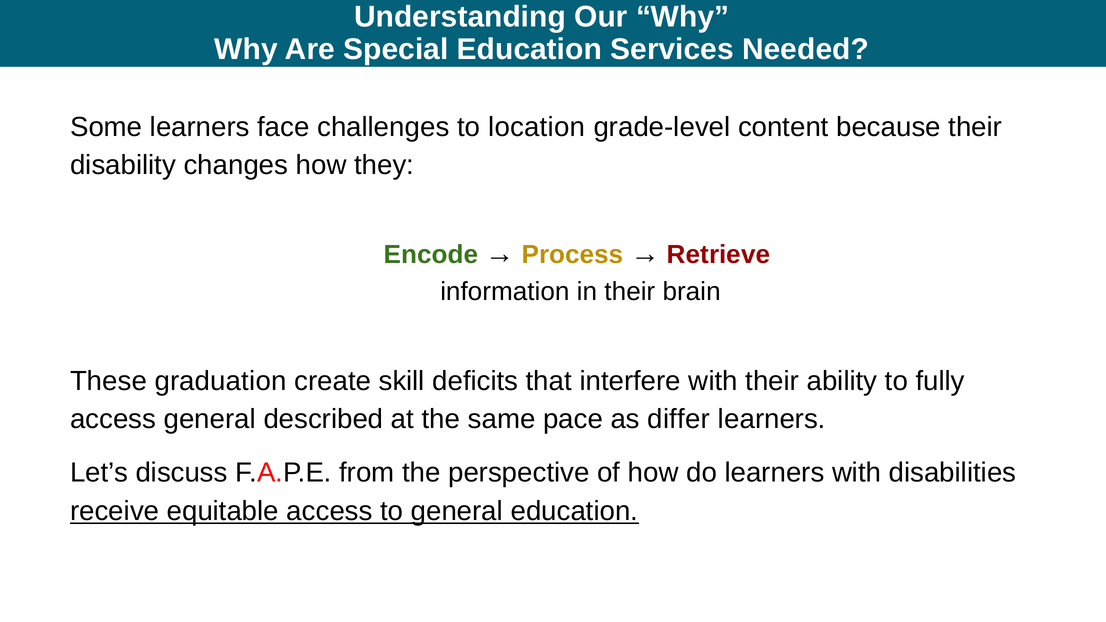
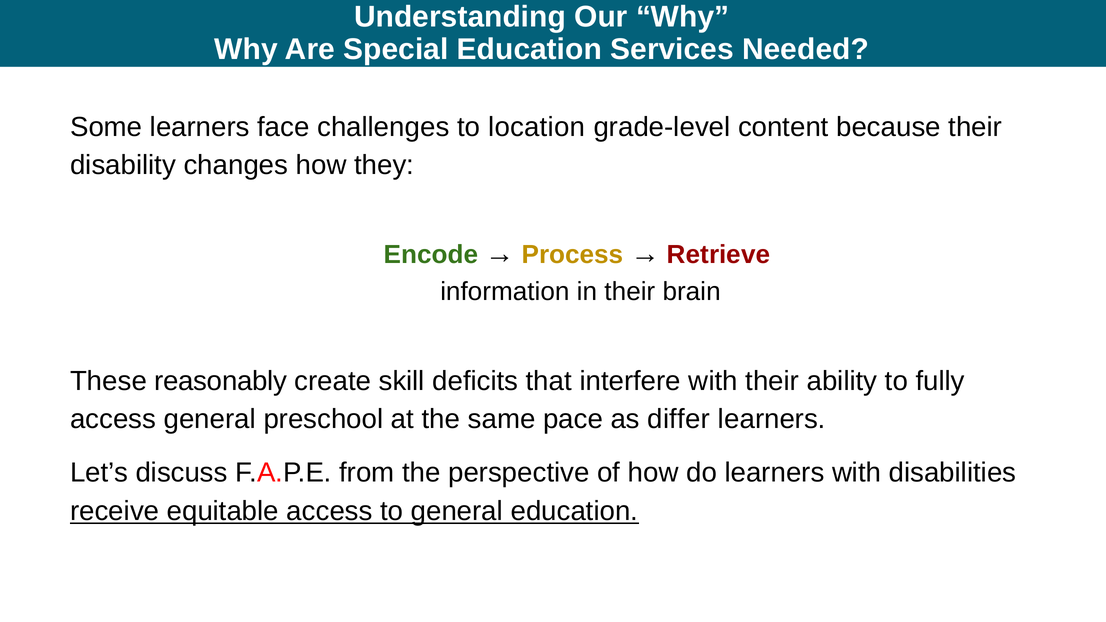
graduation: graduation -> reasonably
described: described -> preschool
